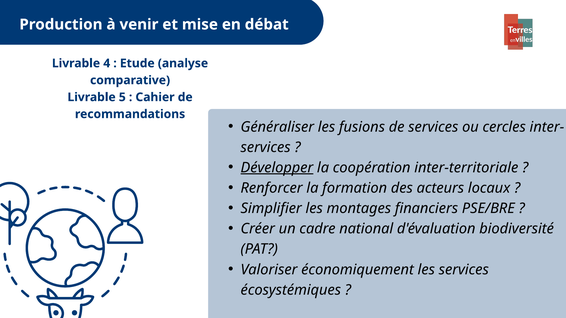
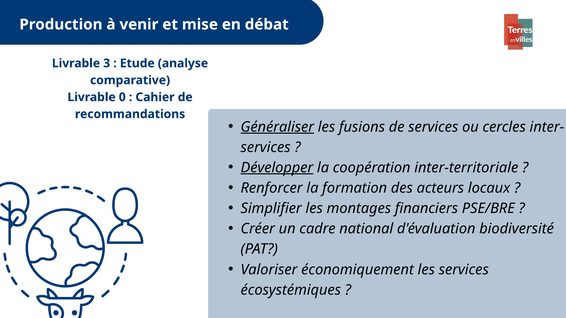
4: 4 -> 3
5: 5 -> 0
Généraliser underline: none -> present
